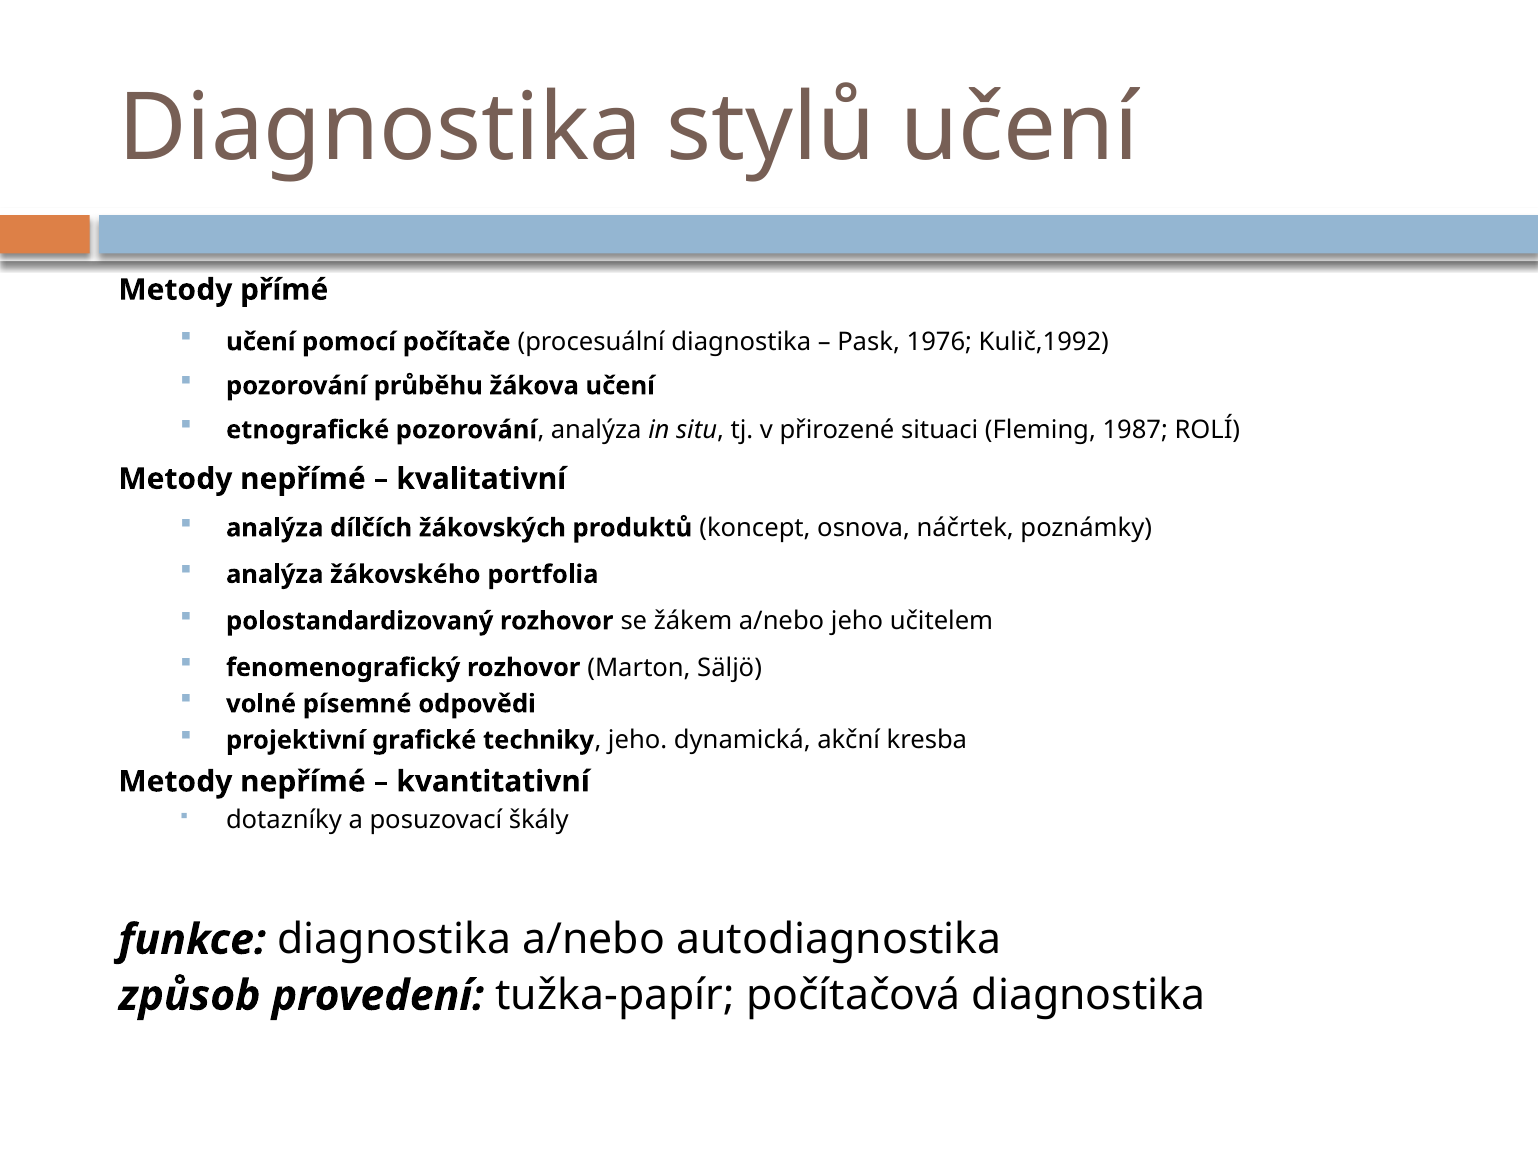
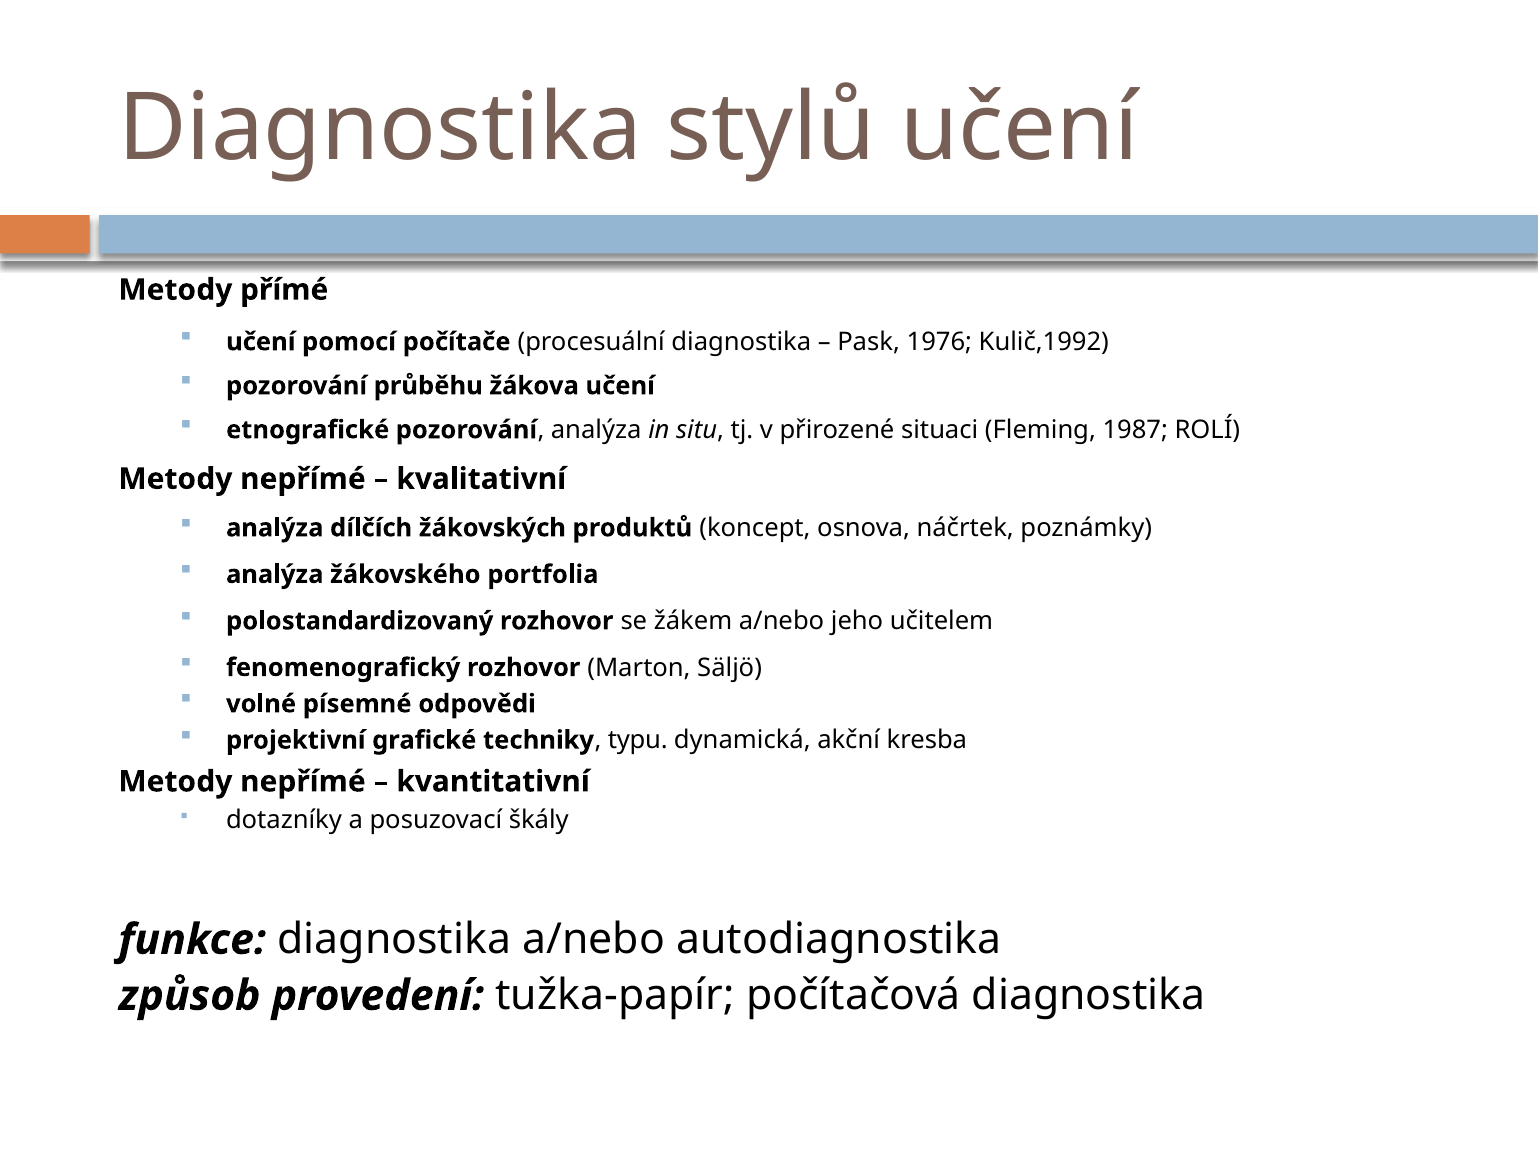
techniky jeho: jeho -> typu
